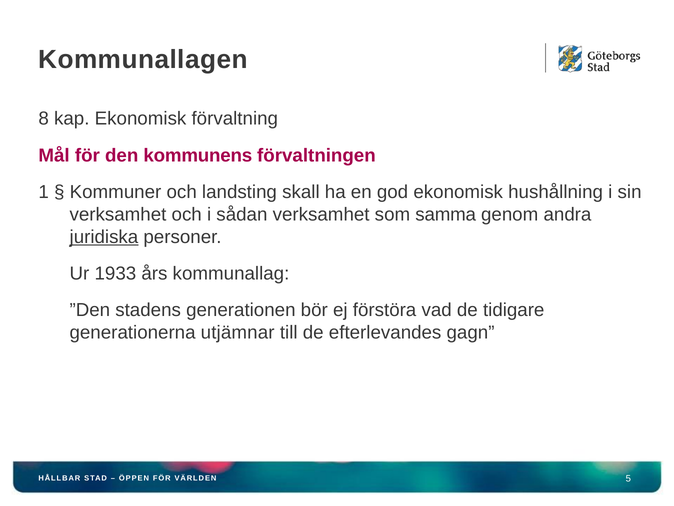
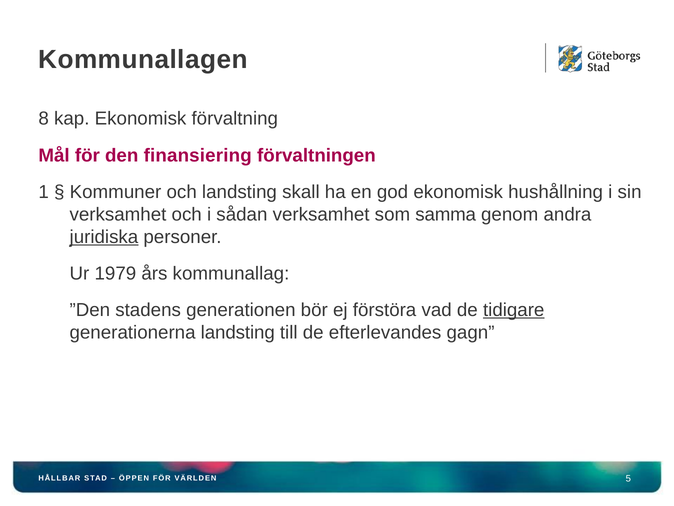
kommunens: kommunens -> finansiering
1933: 1933 -> 1979
tidigare underline: none -> present
generationerna utjämnar: utjämnar -> landsting
